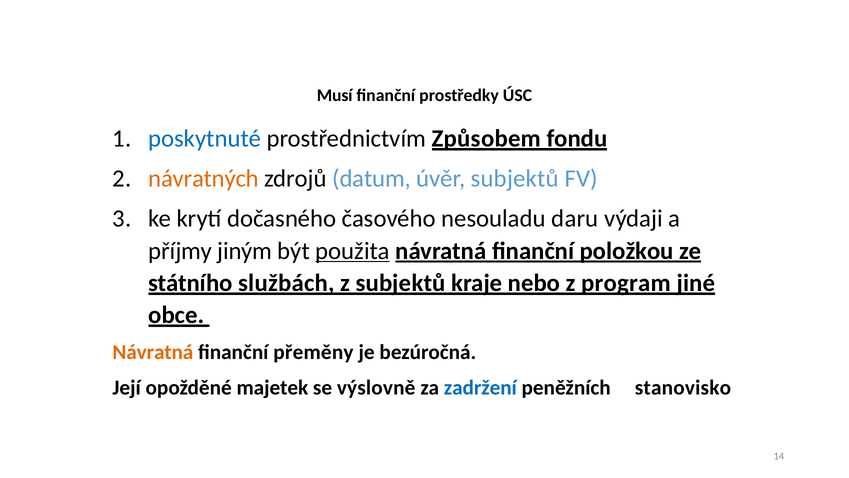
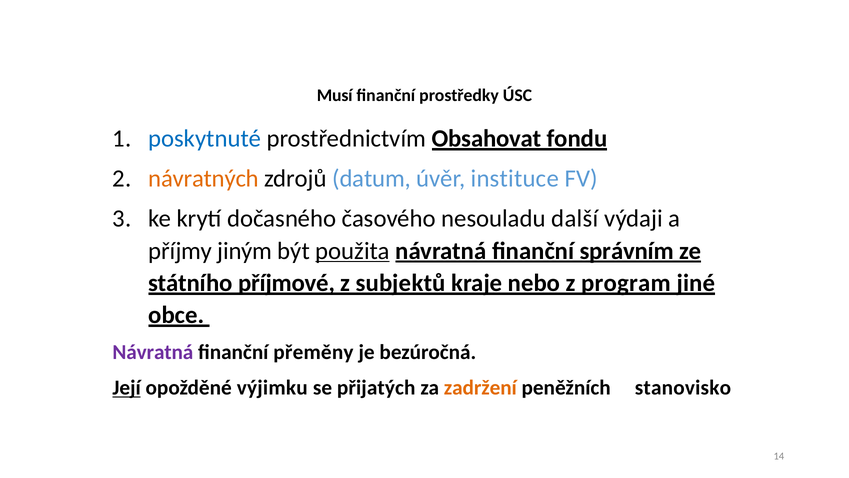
Způsobem: Způsobem -> Obsahovat
úvěr subjektů: subjektů -> instituce
daru: daru -> další
položkou: položkou -> správním
službách: službách -> příjmové
Návratná at (153, 352) colour: orange -> purple
Její underline: none -> present
majetek: majetek -> výjimku
výslovně: výslovně -> přijatých
zadržení colour: blue -> orange
